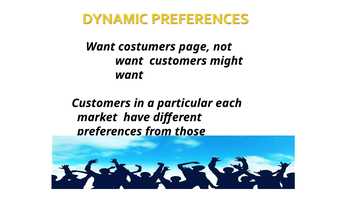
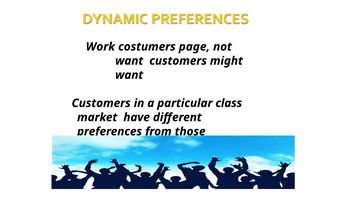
Want at (100, 47): Want -> Work
each: each -> class
